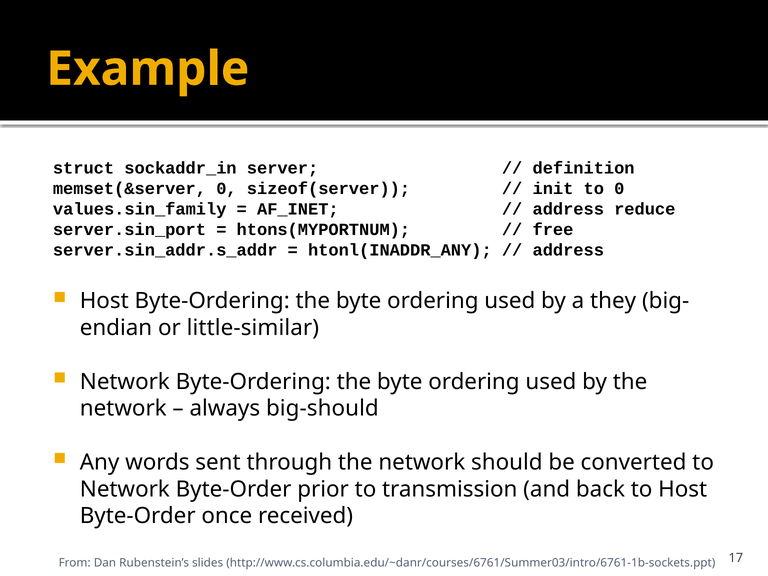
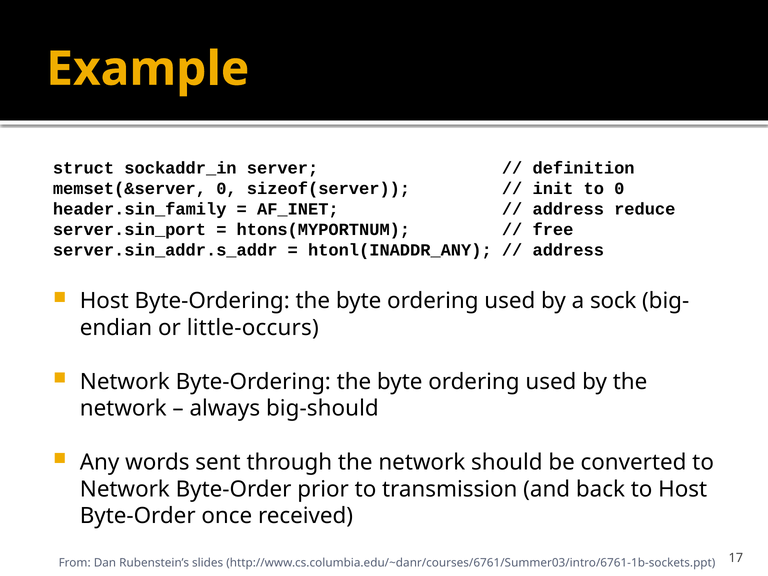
values.sin_family: values.sin_family -> header.sin_family
they: they -> sock
little-similar: little-similar -> little-occurs
